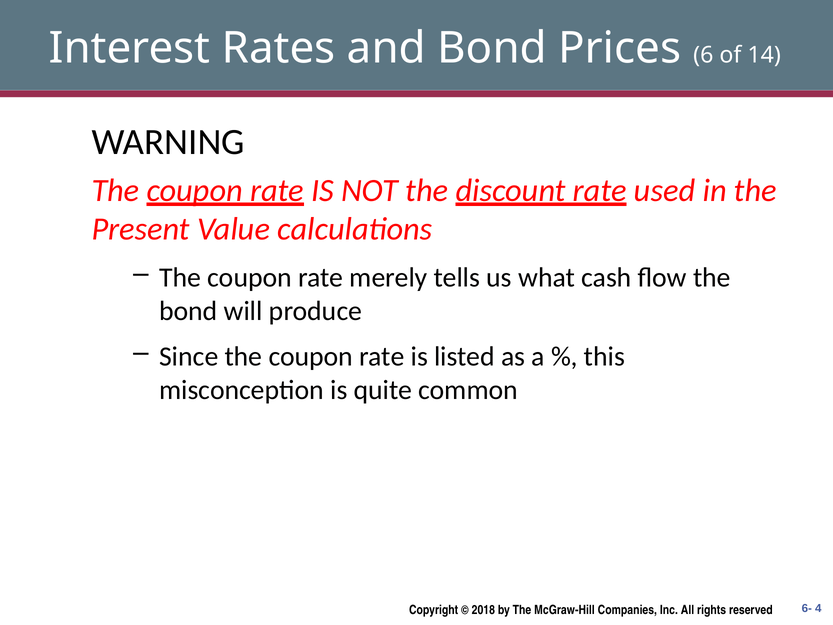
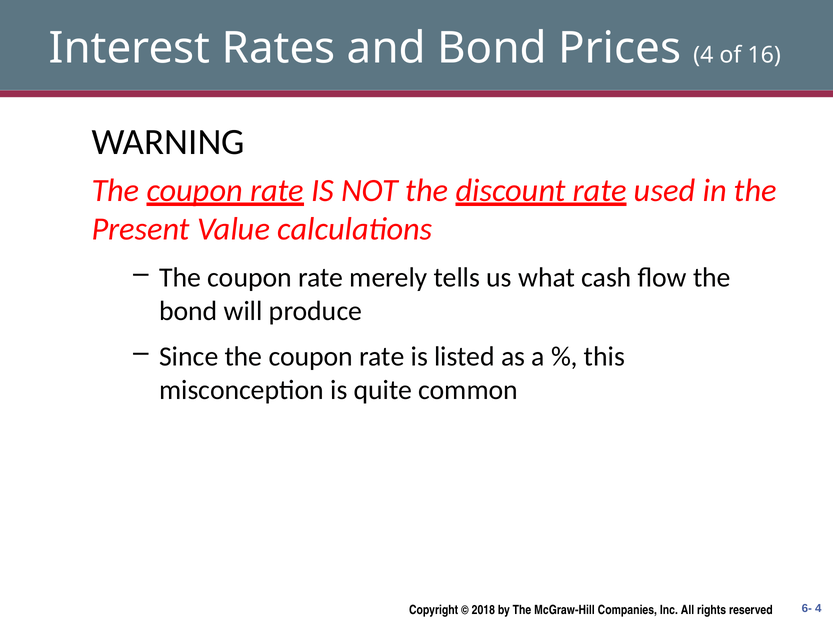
Prices 6: 6 -> 4
14: 14 -> 16
